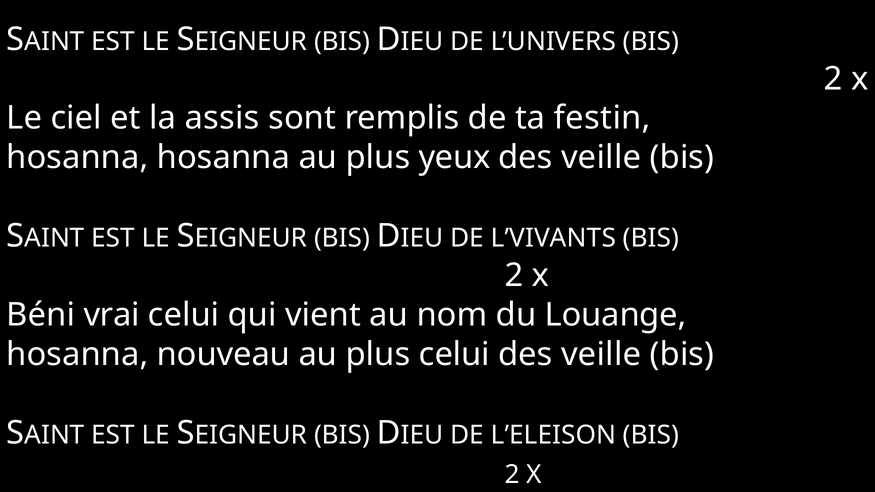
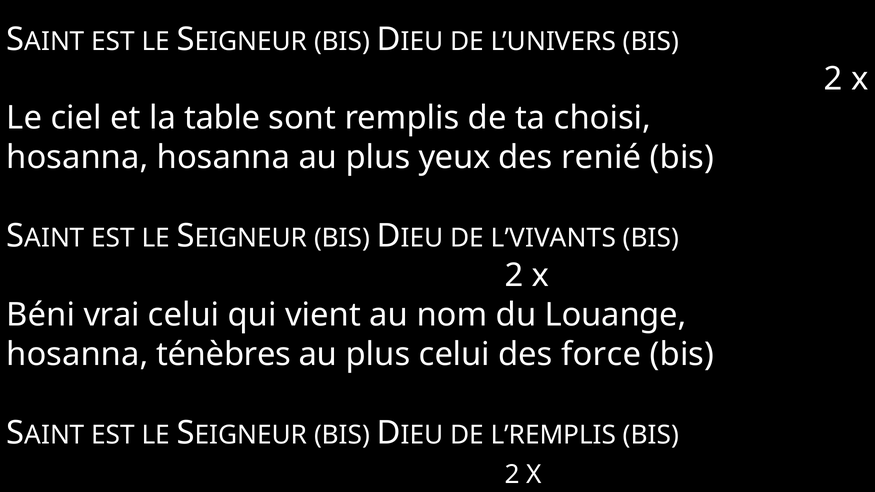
assis: assis -> table
festin: festin -> choisi
veille at (601, 157): veille -> renié
nouveau: nouveau -> ténèbres
veille at (601, 354): veille -> force
L’ELEISON: L’ELEISON -> L’REMPLIS
